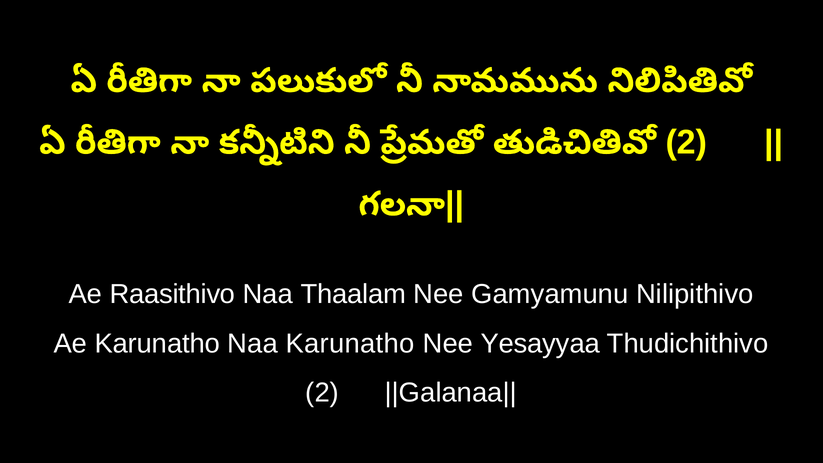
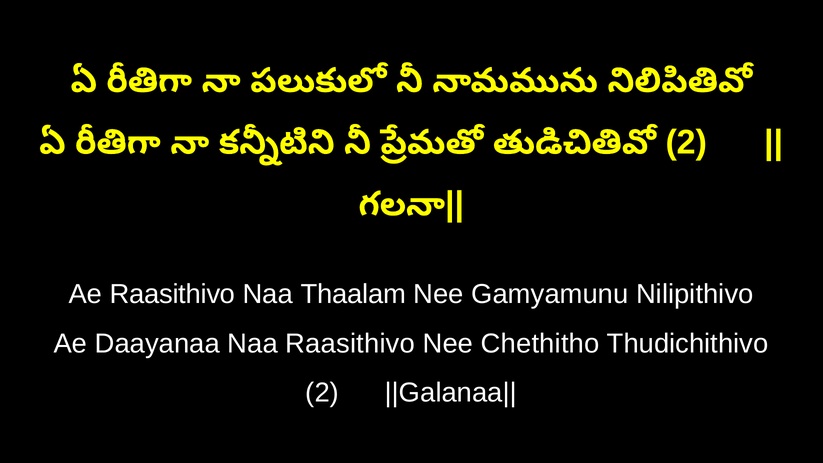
Ae Karunatho: Karunatho -> Daayanaa
Naa Karunatho: Karunatho -> Raasithivo
Yesayyaa: Yesayyaa -> Chethitho
